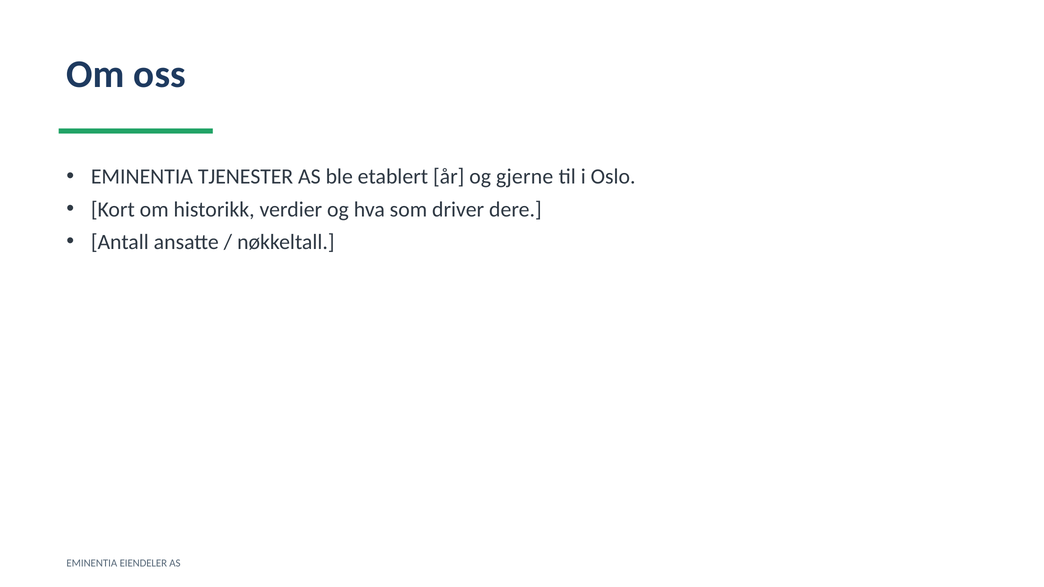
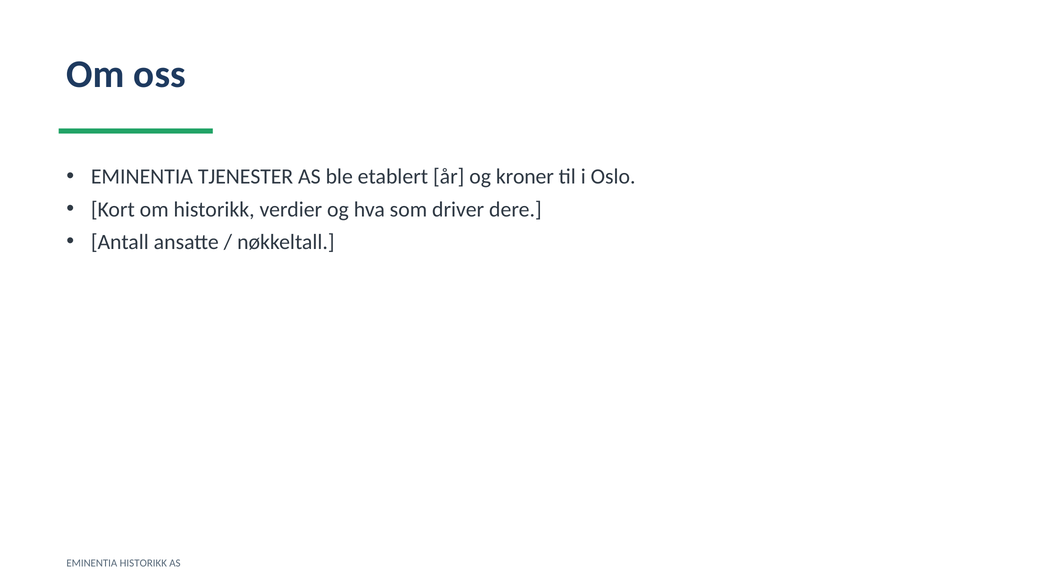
gjerne: gjerne -> kroner
EMINENTIA EIENDELER: EIENDELER -> HISTORIKK
